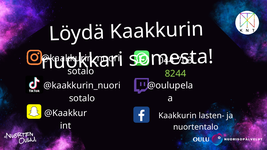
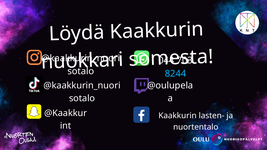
8244 colour: light green -> light blue
